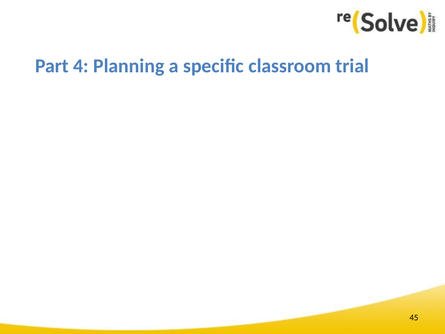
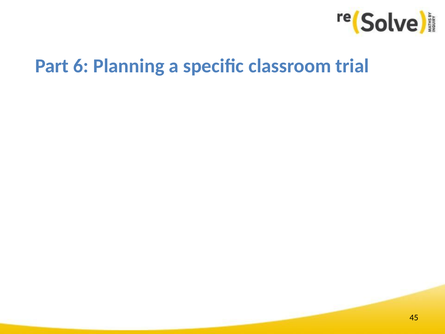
4: 4 -> 6
